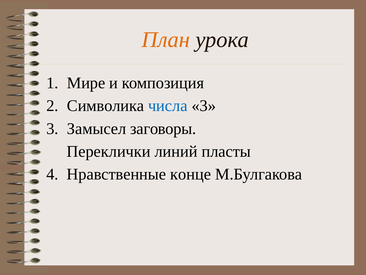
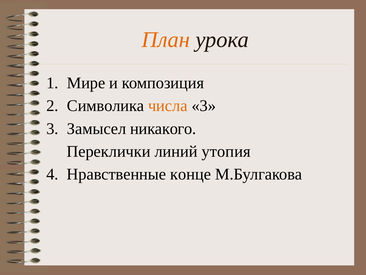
числа colour: blue -> orange
заговоры: заговоры -> никакого
пласты: пласты -> утопия
